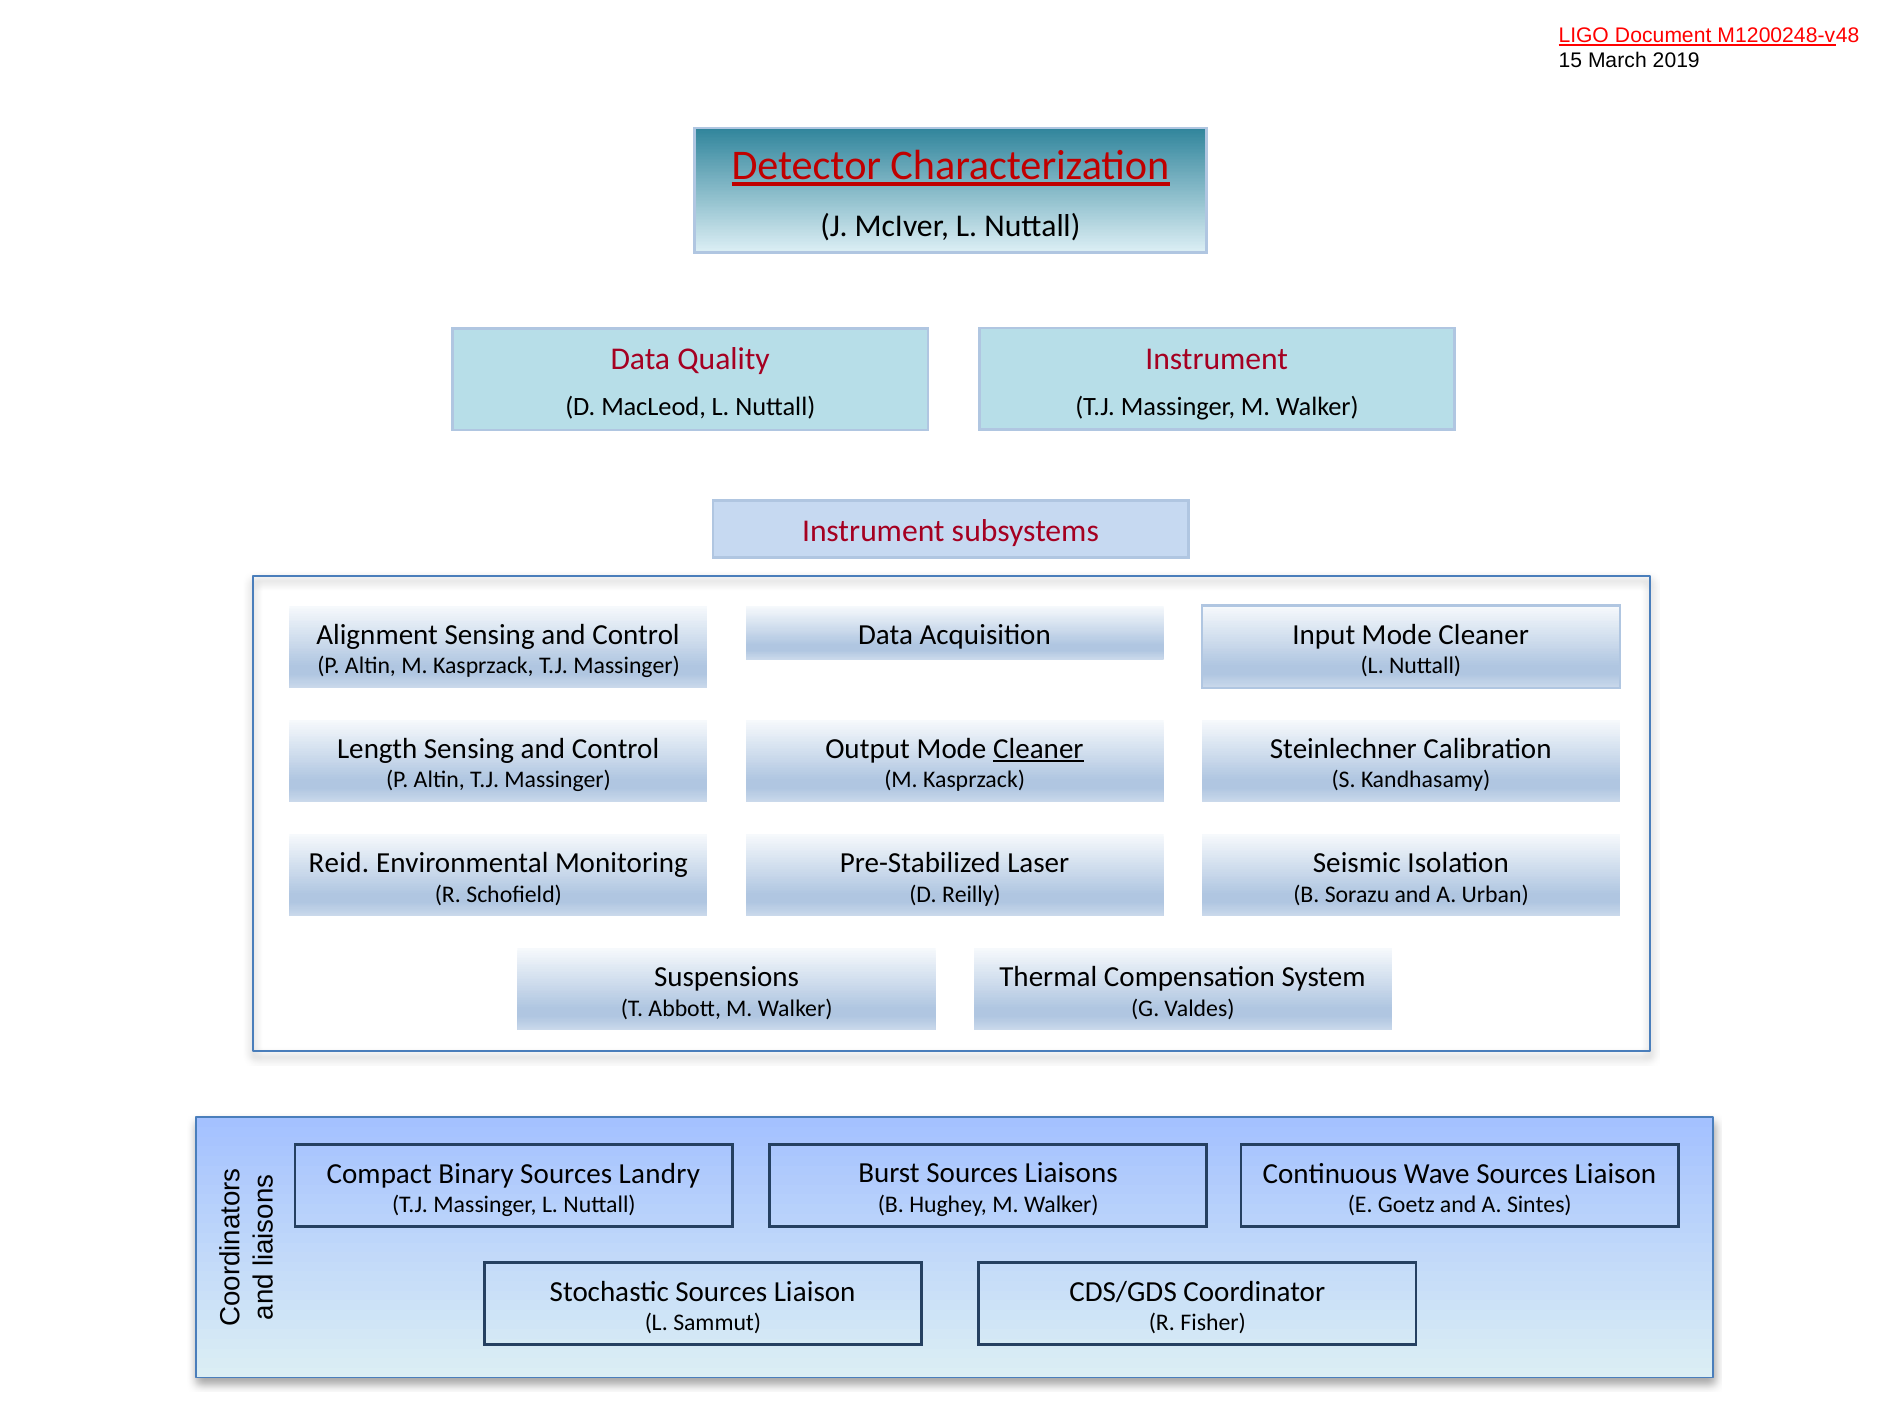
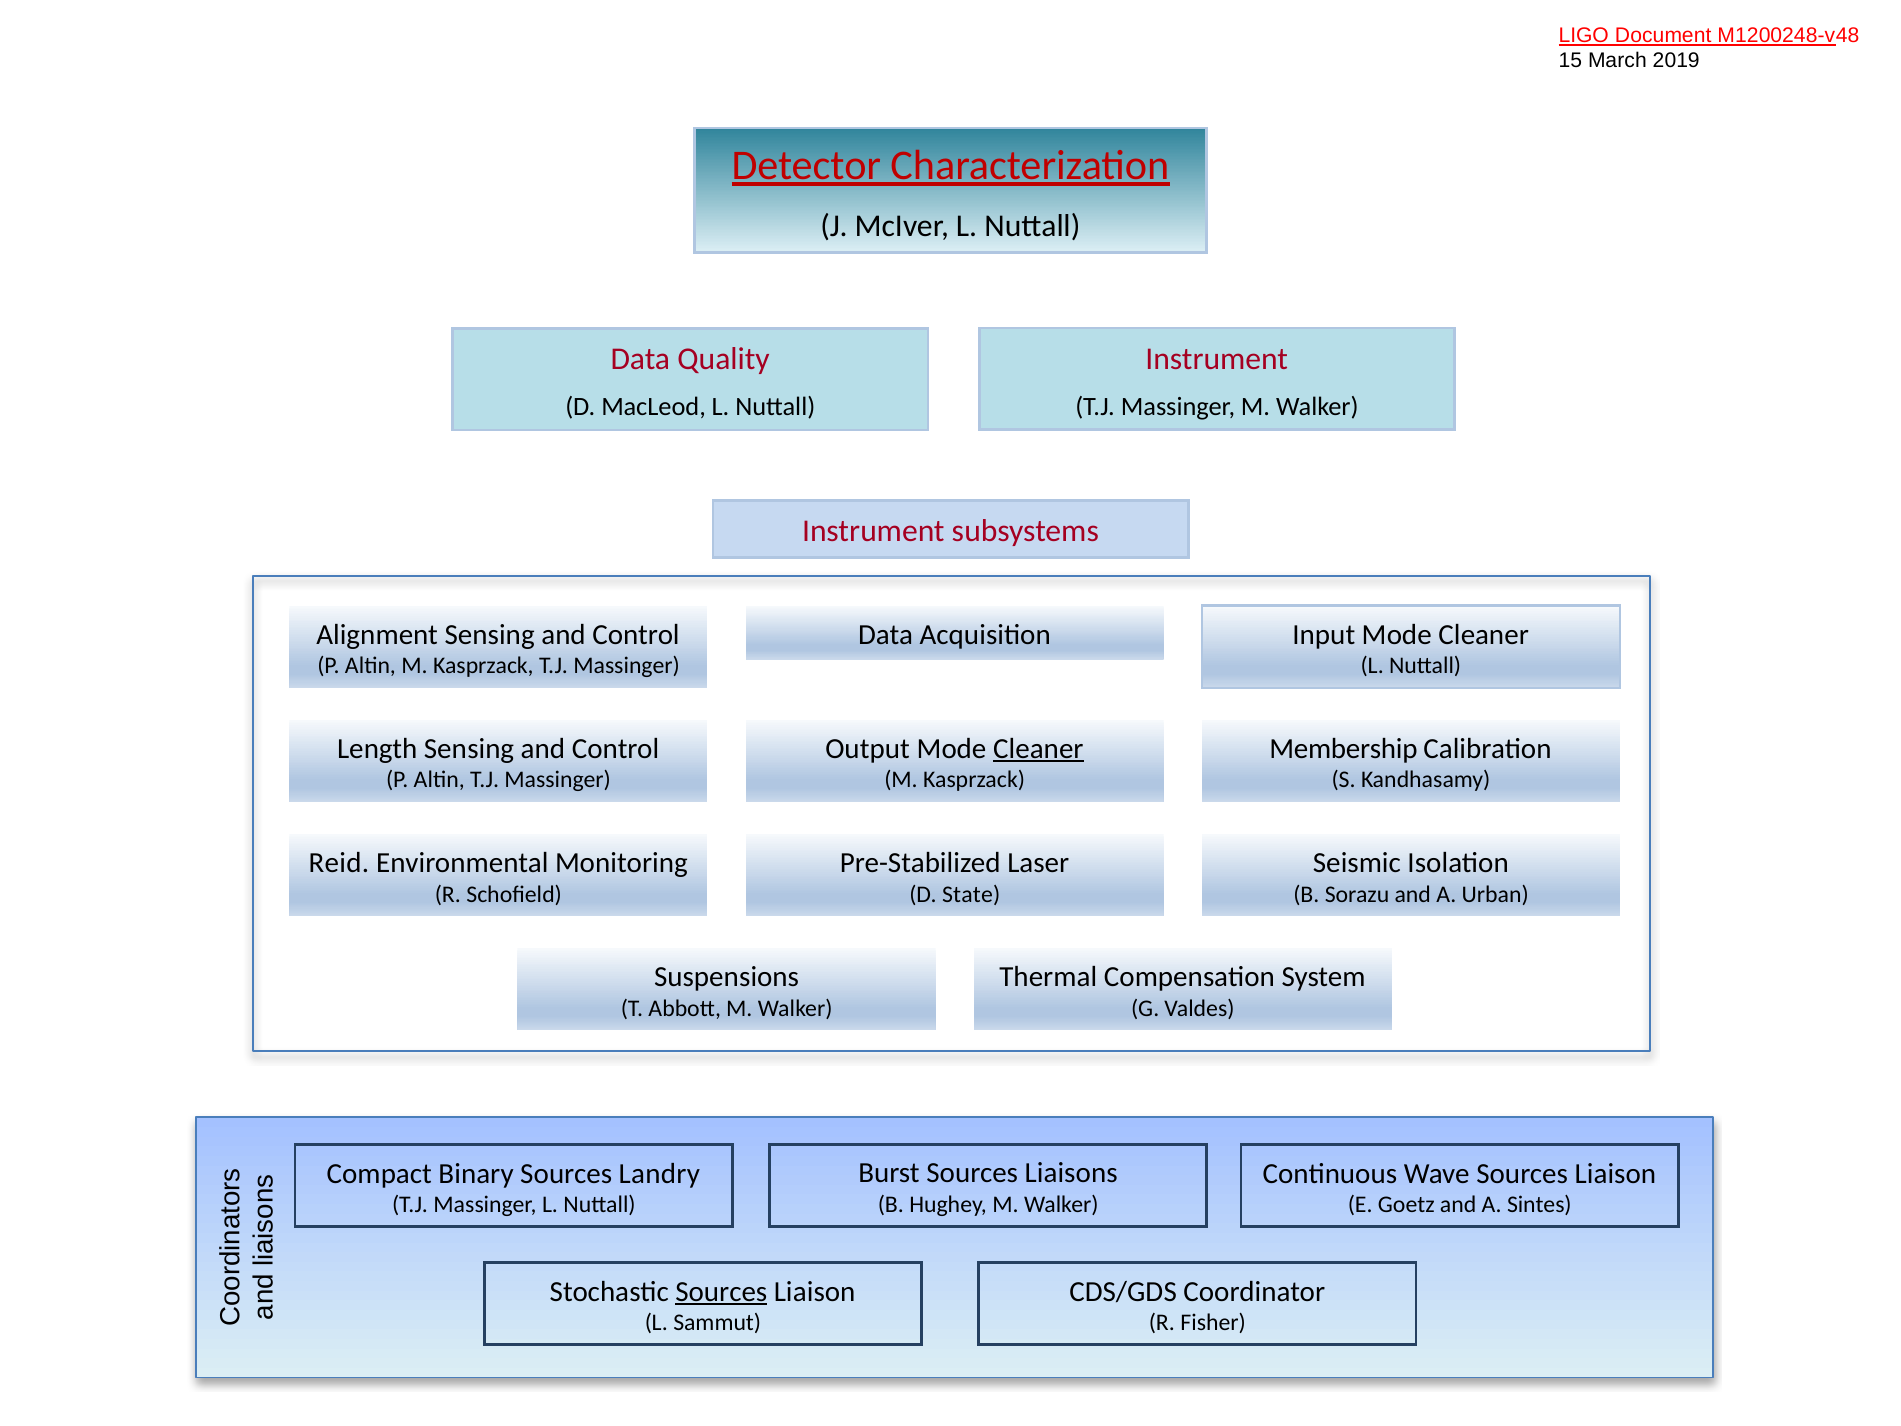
Steinlechner: Steinlechner -> Membership
Reilly: Reilly -> State
Sources at (721, 1291) underline: none -> present
